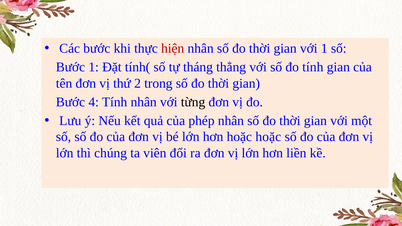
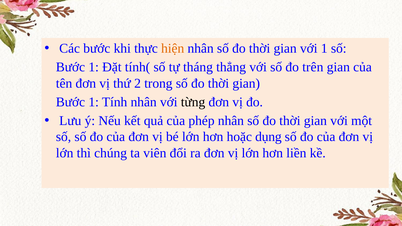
hiện colour: red -> orange
đo tính: tính -> trên
4 at (94, 102): 4 -> 1
hoặc hoặc: hoặc -> dụng
